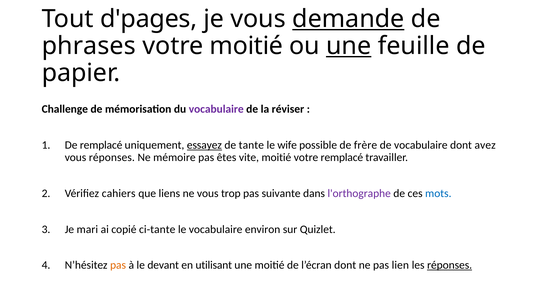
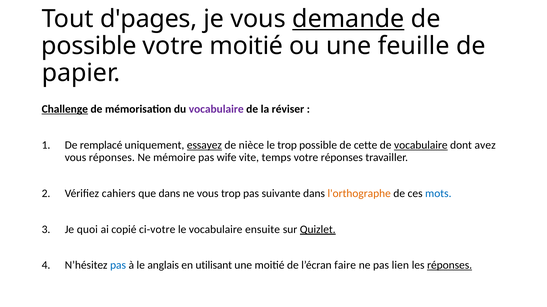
phrases at (89, 46): phrases -> possible
une at (349, 46) underline: present -> none
Challenge underline: none -> present
tante: tante -> nièce
le wife: wife -> trop
frère: frère -> cette
vocabulaire at (421, 145) underline: none -> present
êtes: êtes -> wife
vite moitié: moitié -> temps
votre remplacé: remplacé -> réponses
que liens: liens -> dans
l'orthographe colour: purple -> orange
mari: mari -> quoi
ci-tante: ci-tante -> ci-votre
environ: environ -> ensuite
Quizlet underline: none -> present
pas at (118, 266) colour: orange -> blue
devant: devant -> anglais
l’écran dont: dont -> faire
